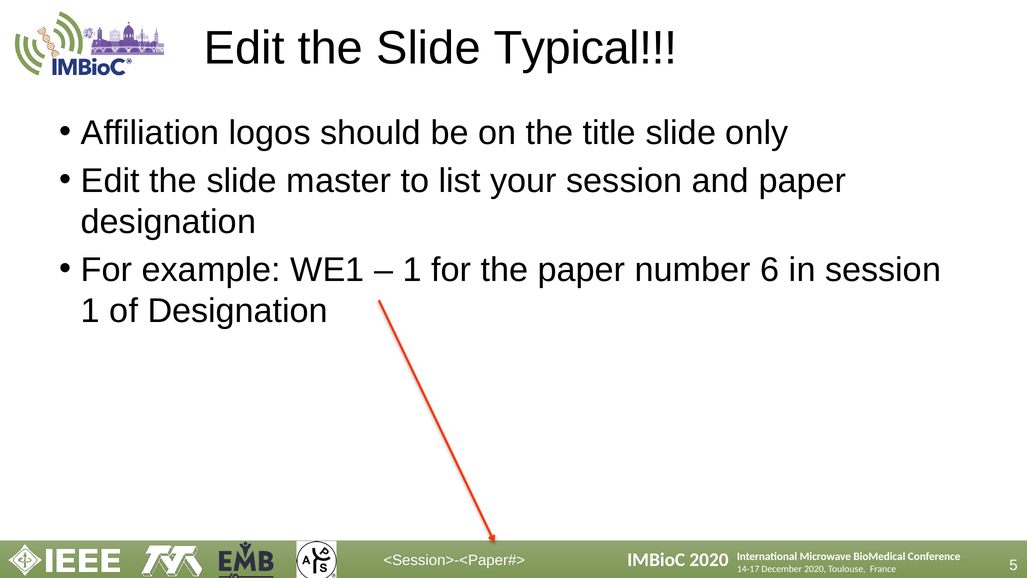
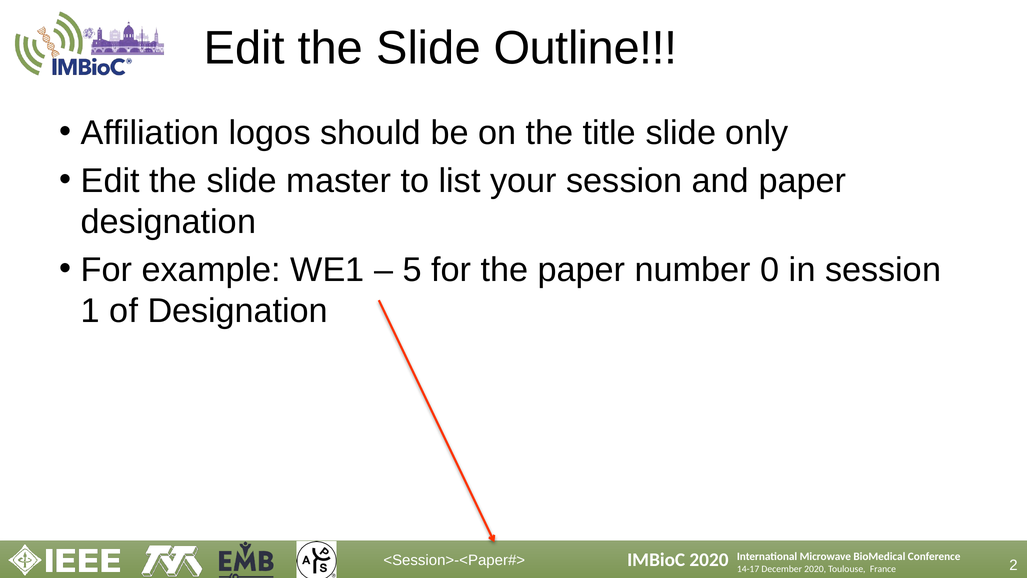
Typical: Typical -> Outline
1 at (412, 270): 1 -> 5
6: 6 -> 0
5: 5 -> 2
